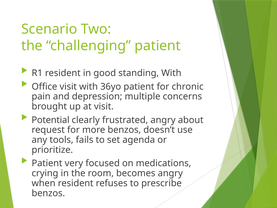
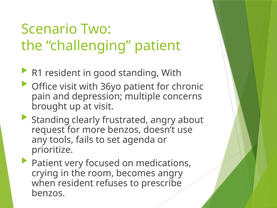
Potential at (51, 120): Potential -> Standing
